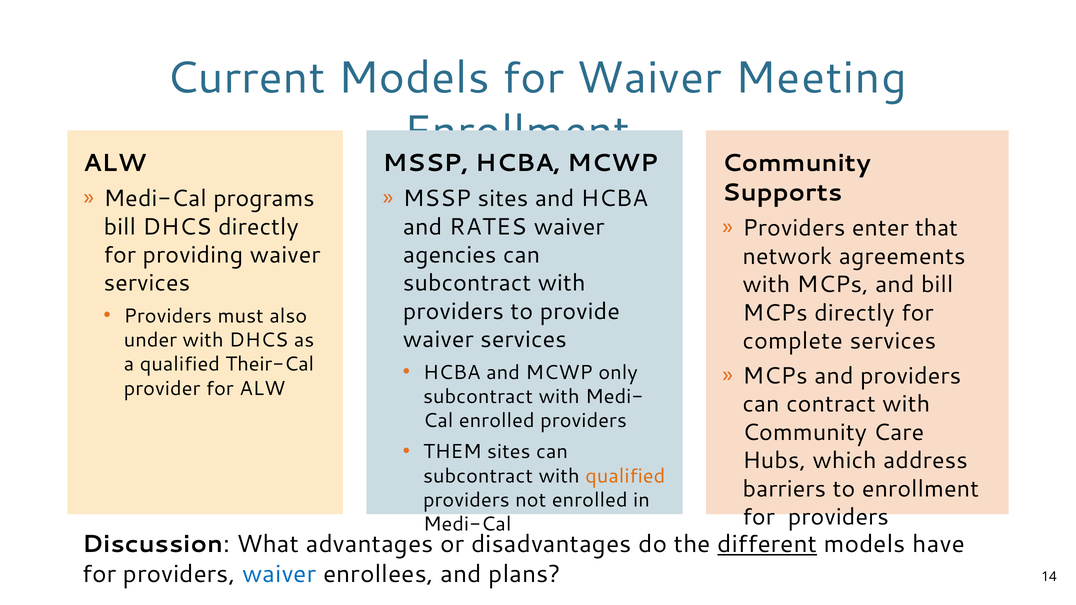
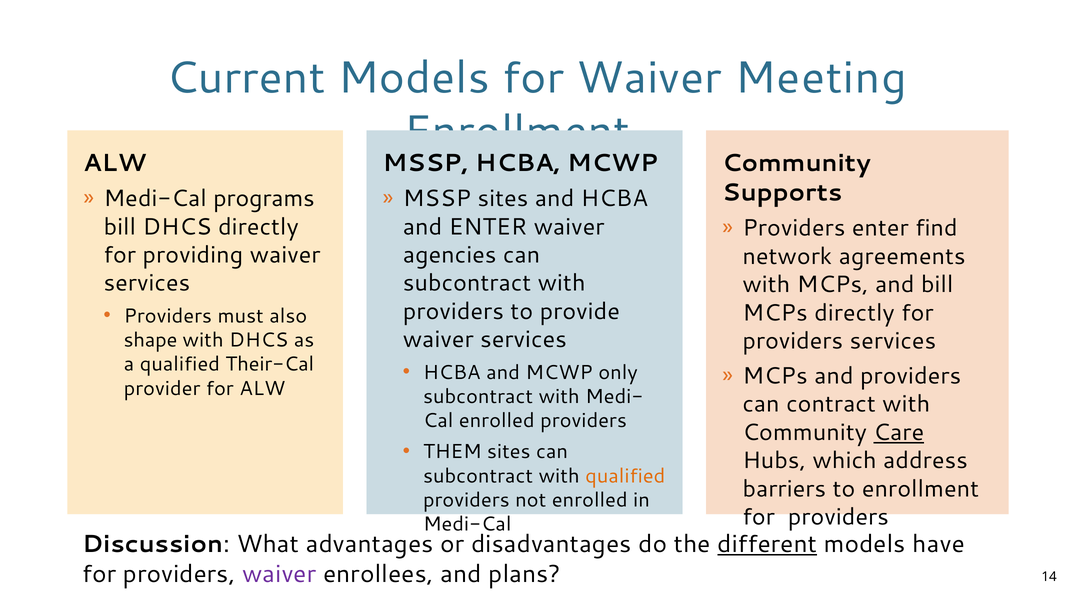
and RATES: RATES -> ENTER
that: that -> find
complete at (793, 341): complete -> providers
under: under -> shape
Care underline: none -> present
waiver at (279, 574) colour: blue -> purple
